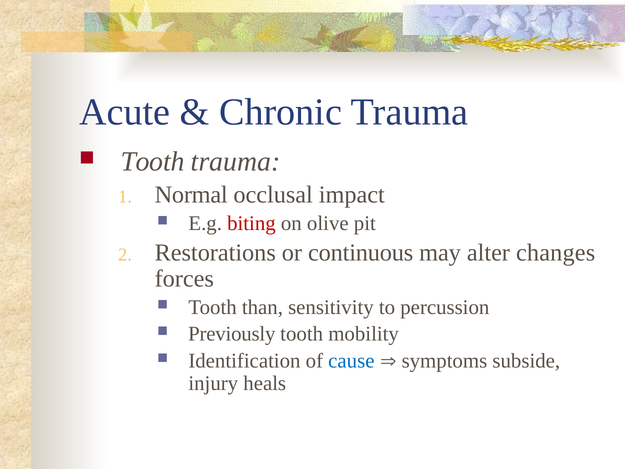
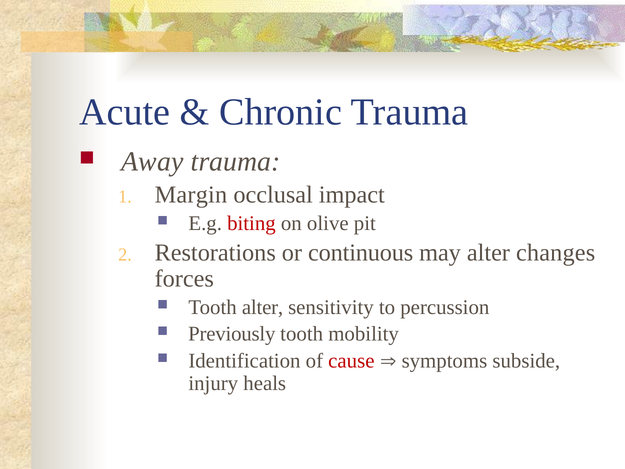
Tooth at (153, 162): Tooth -> Away
Normal: Normal -> Margin
Tooth than: than -> alter
cause colour: blue -> red
